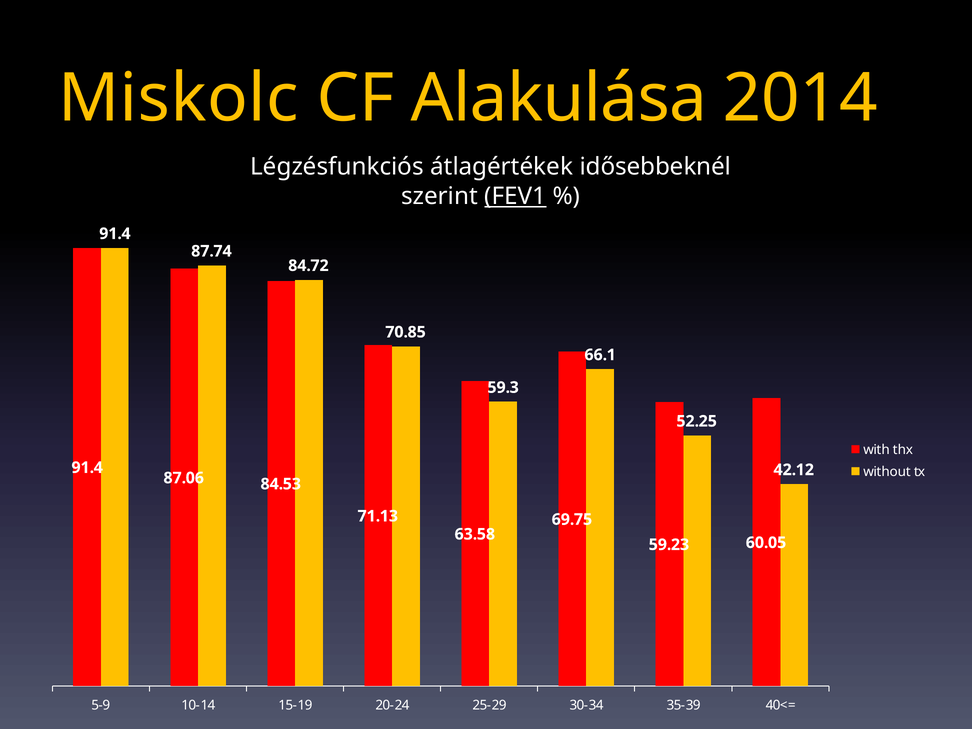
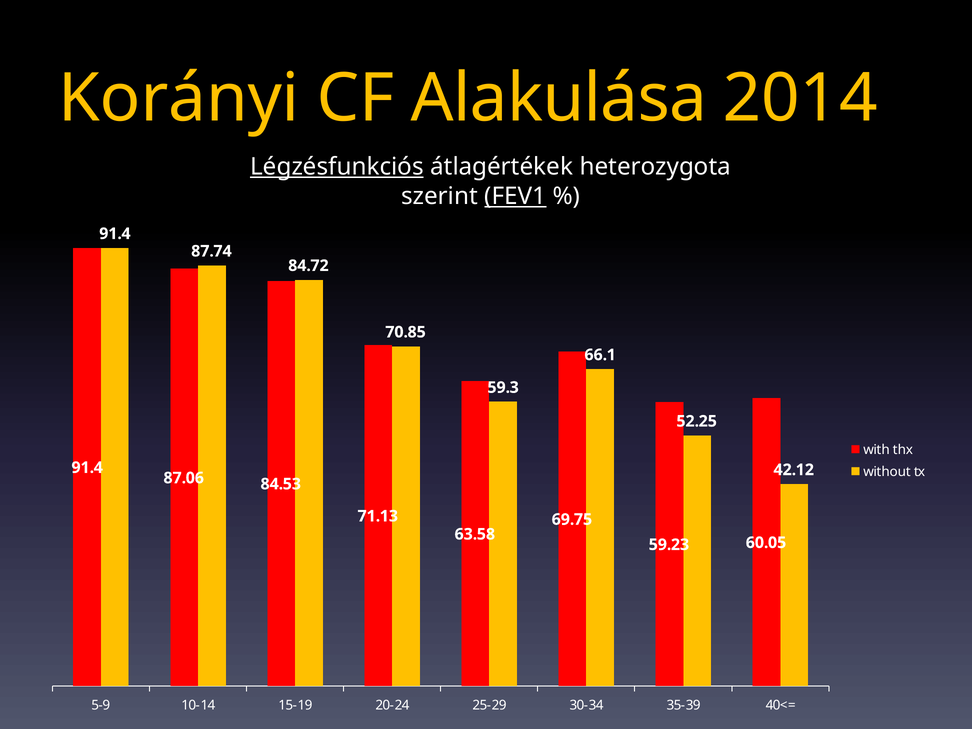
Miskolc: Miskolc -> Korányi
Légzésfunkciós underline: none -> present
idősebbeknél: idősebbeknél -> heterozygota
